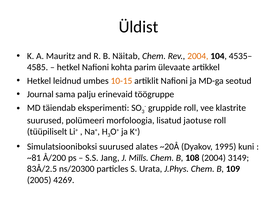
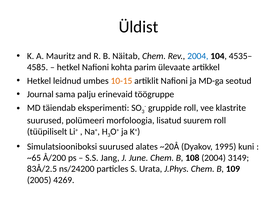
2004 at (198, 56) colour: orange -> blue
jaotuse: jaotuse -> suurem
~81: ~81 -> ~65
Mills: Mills -> June
ns/20300: ns/20300 -> ns/24200
